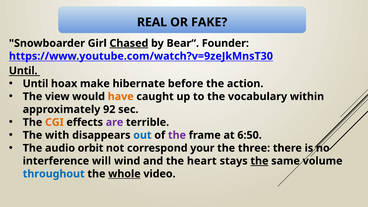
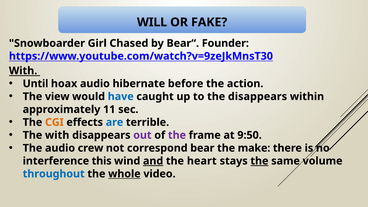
REAL: REAL -> WILL
Chased underline: present -> none
Until at (23, 71): Until -> With
hoax make: make -> audio
have colour: orange -> blue
the vocabulary: vocabulary -> disappears
92: 92 -> 11
are colour: purple -> blue
out colour: blue -> purple
6:50: 6:50 -> 9:50
orbit: orbit -> crew
your: your -> bear
three: three -> make
will: will -> this
and underline: none -> present
